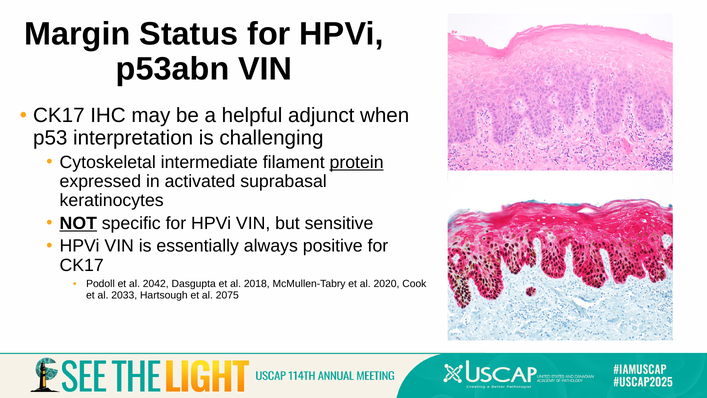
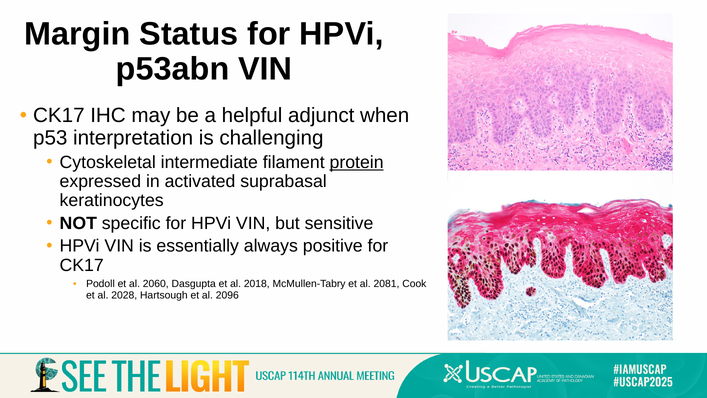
NOT underline: present -> none
2042: 2042 -> 2060
2020: 2020 -> 2081
2033: 2033 -> 2028
2075: 2075 -> 2096
